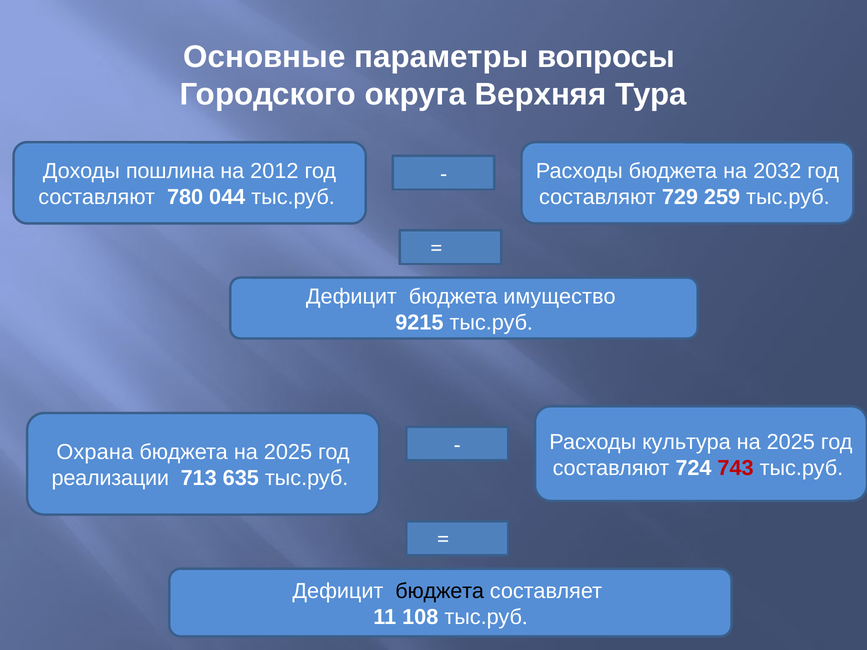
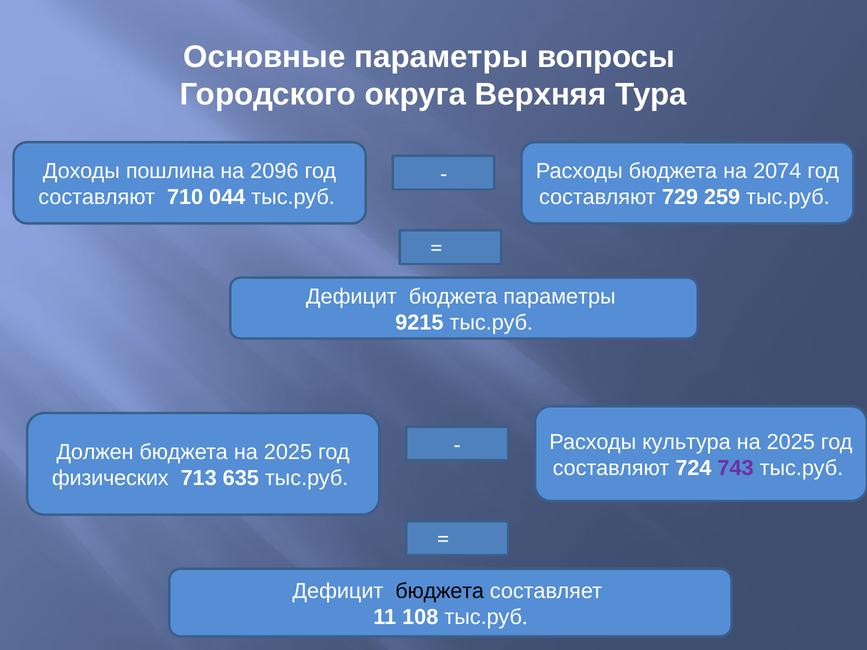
2012: 2012 -> 2096
2032: 2032 -> 2074
780: 780 -> 710
бюджета имущество: имущество -> параметры
Охрана: Охрана -> Должен
743 colour: red -> purple
реализации: реализации -> физических
